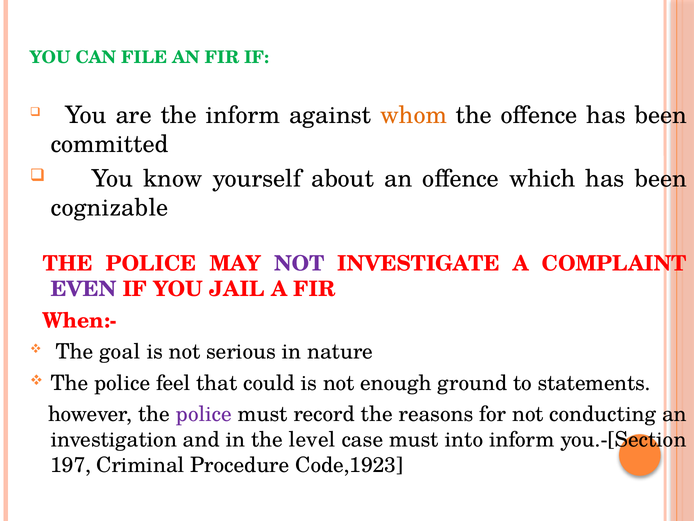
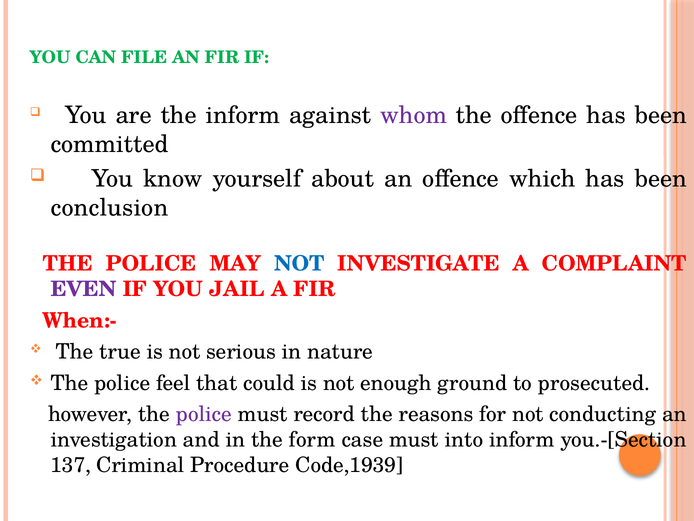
whom colour: orange -> purple
cognizable: cognizable -> conclusion
NOT at (299, 264) colour: purple -> blue
goal: goal -> true
statements: statements -> prosecuted
level: level -> form
197: 197 -> 137
Code,1923: Code,1923 -> Code,1939
